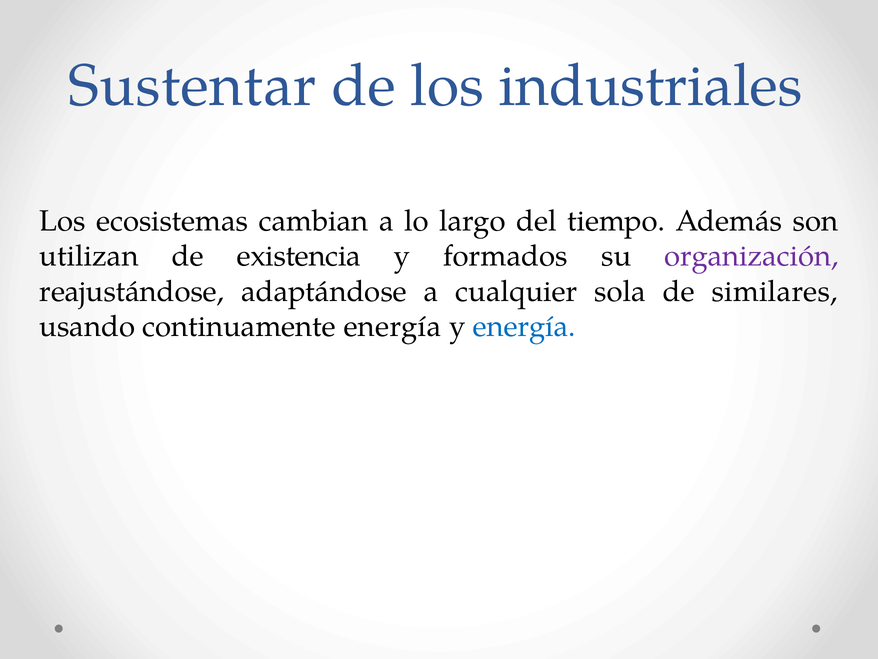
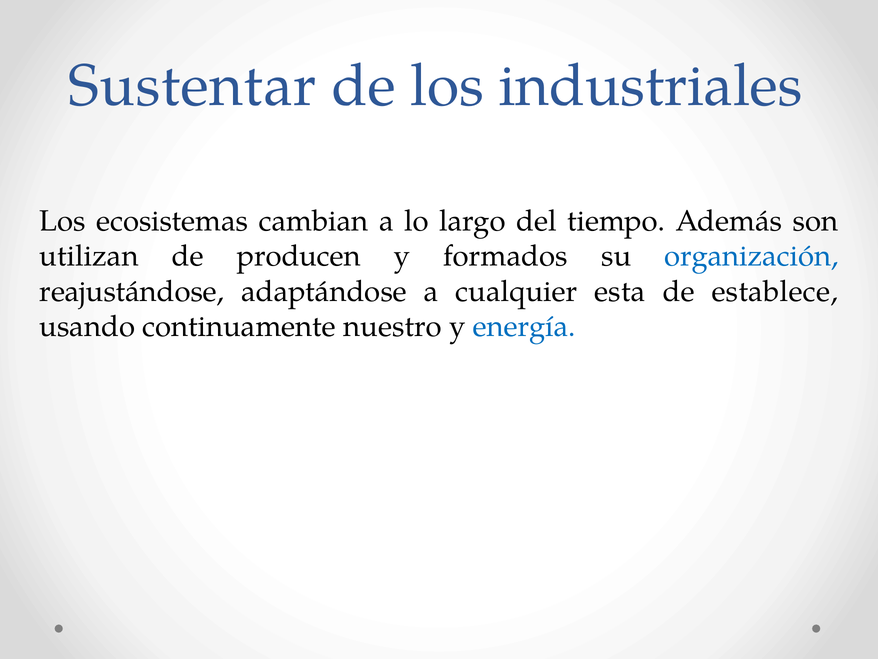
existencia: existencia -> producen
organización colour: purple -> blue
sola: sola -> esta
similares: similares -> establece
continuamente energía: energía -> nuestro
